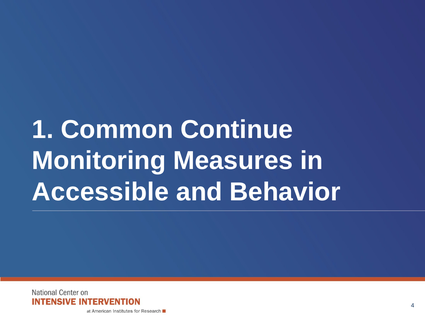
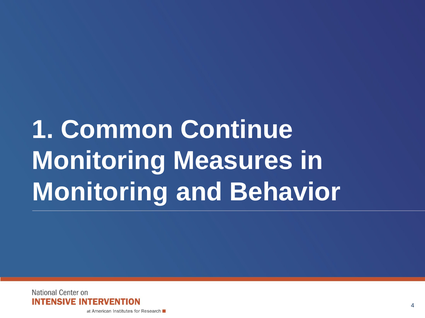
Accessible at (100, 192): Accessible -> Monitoring
